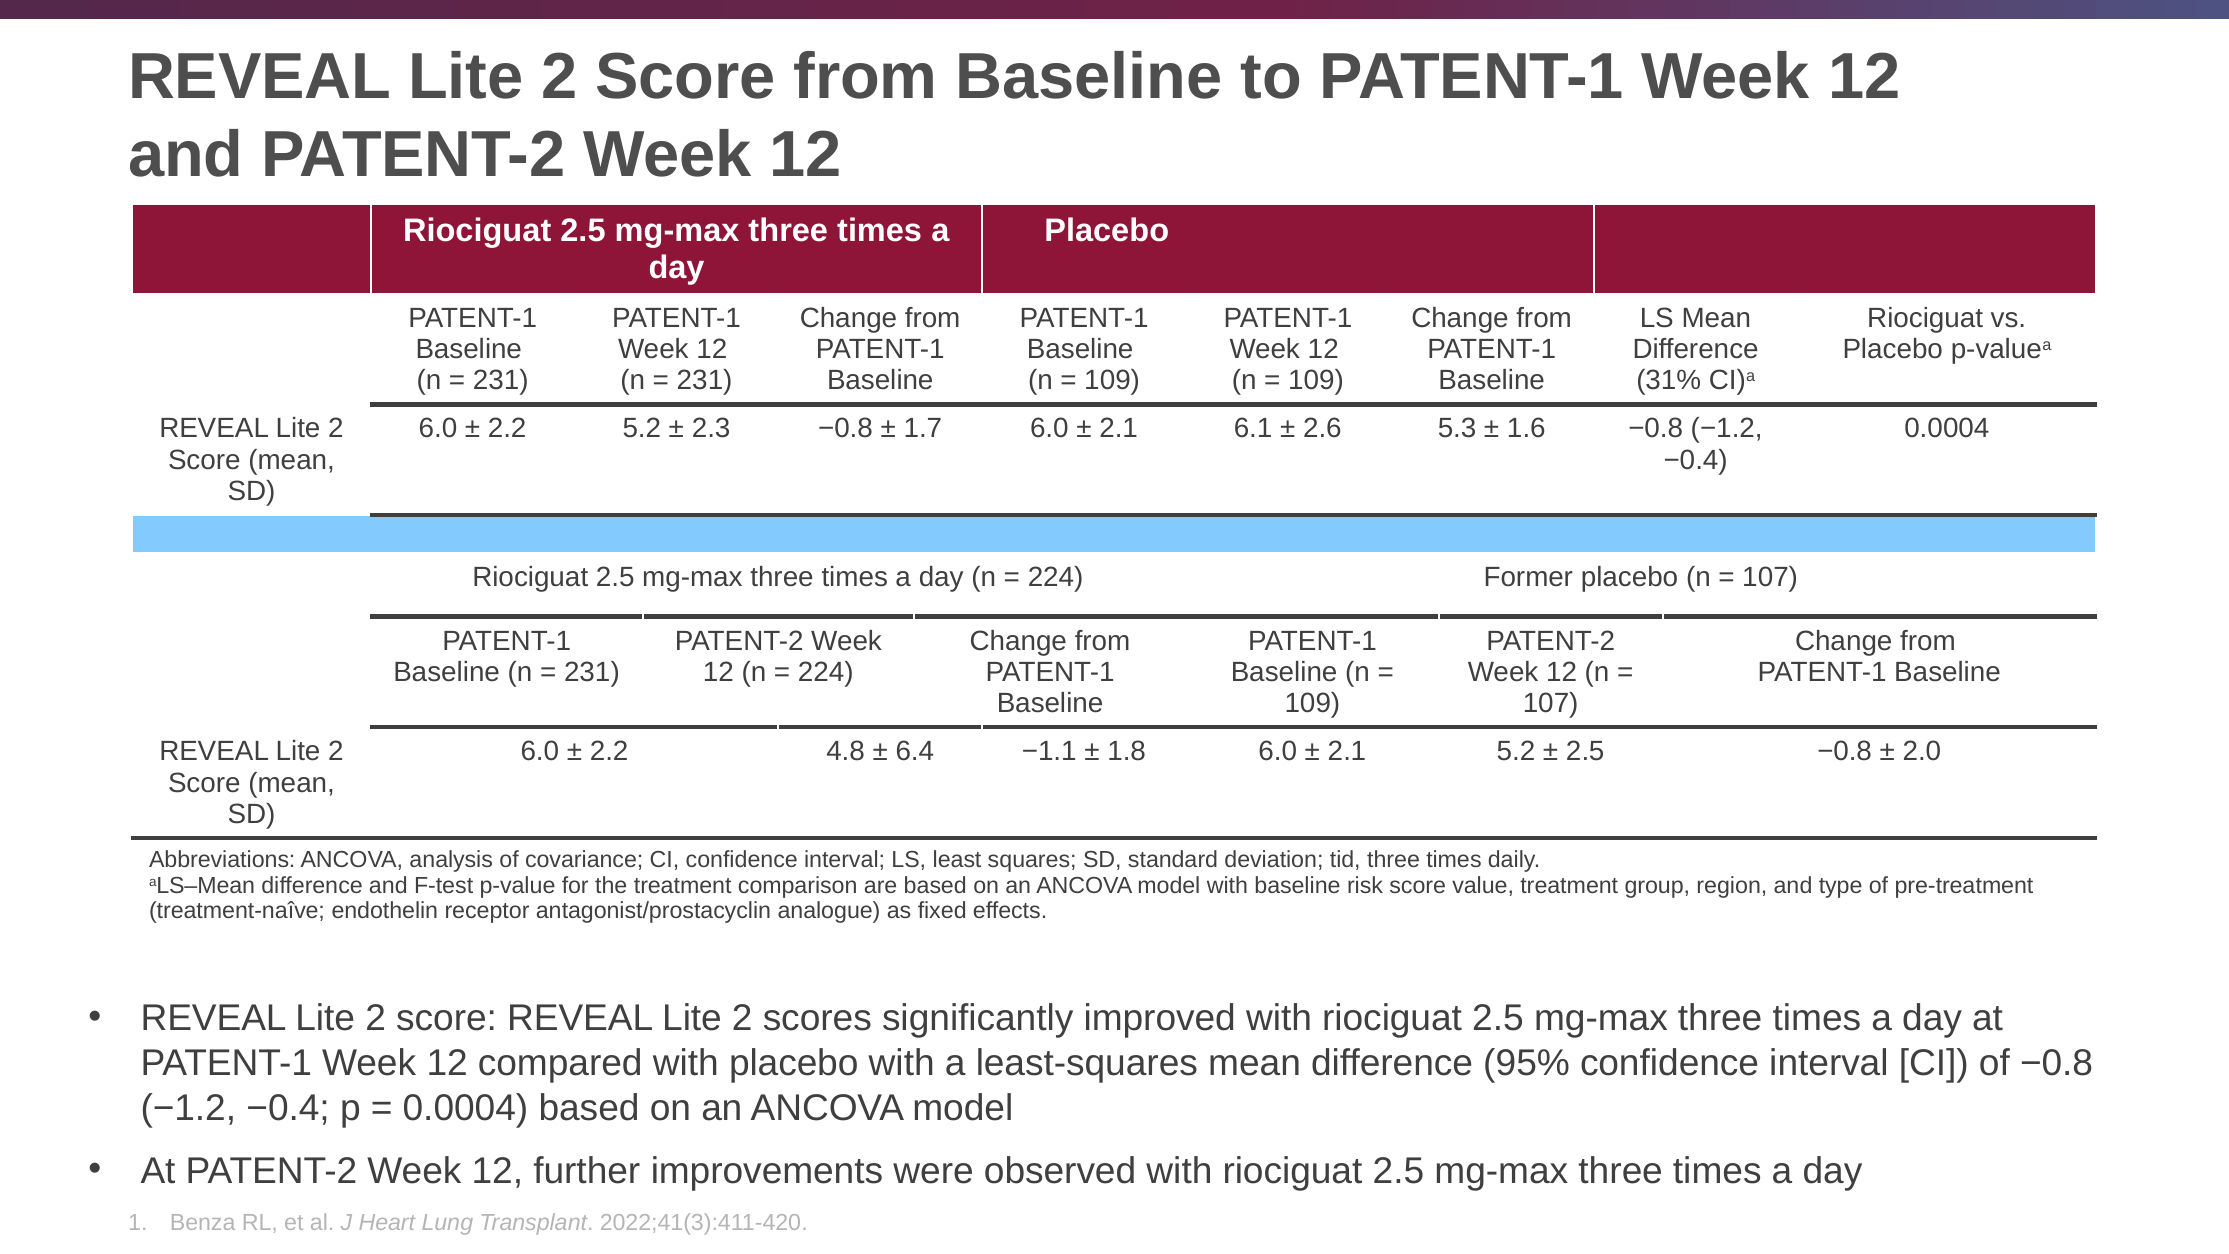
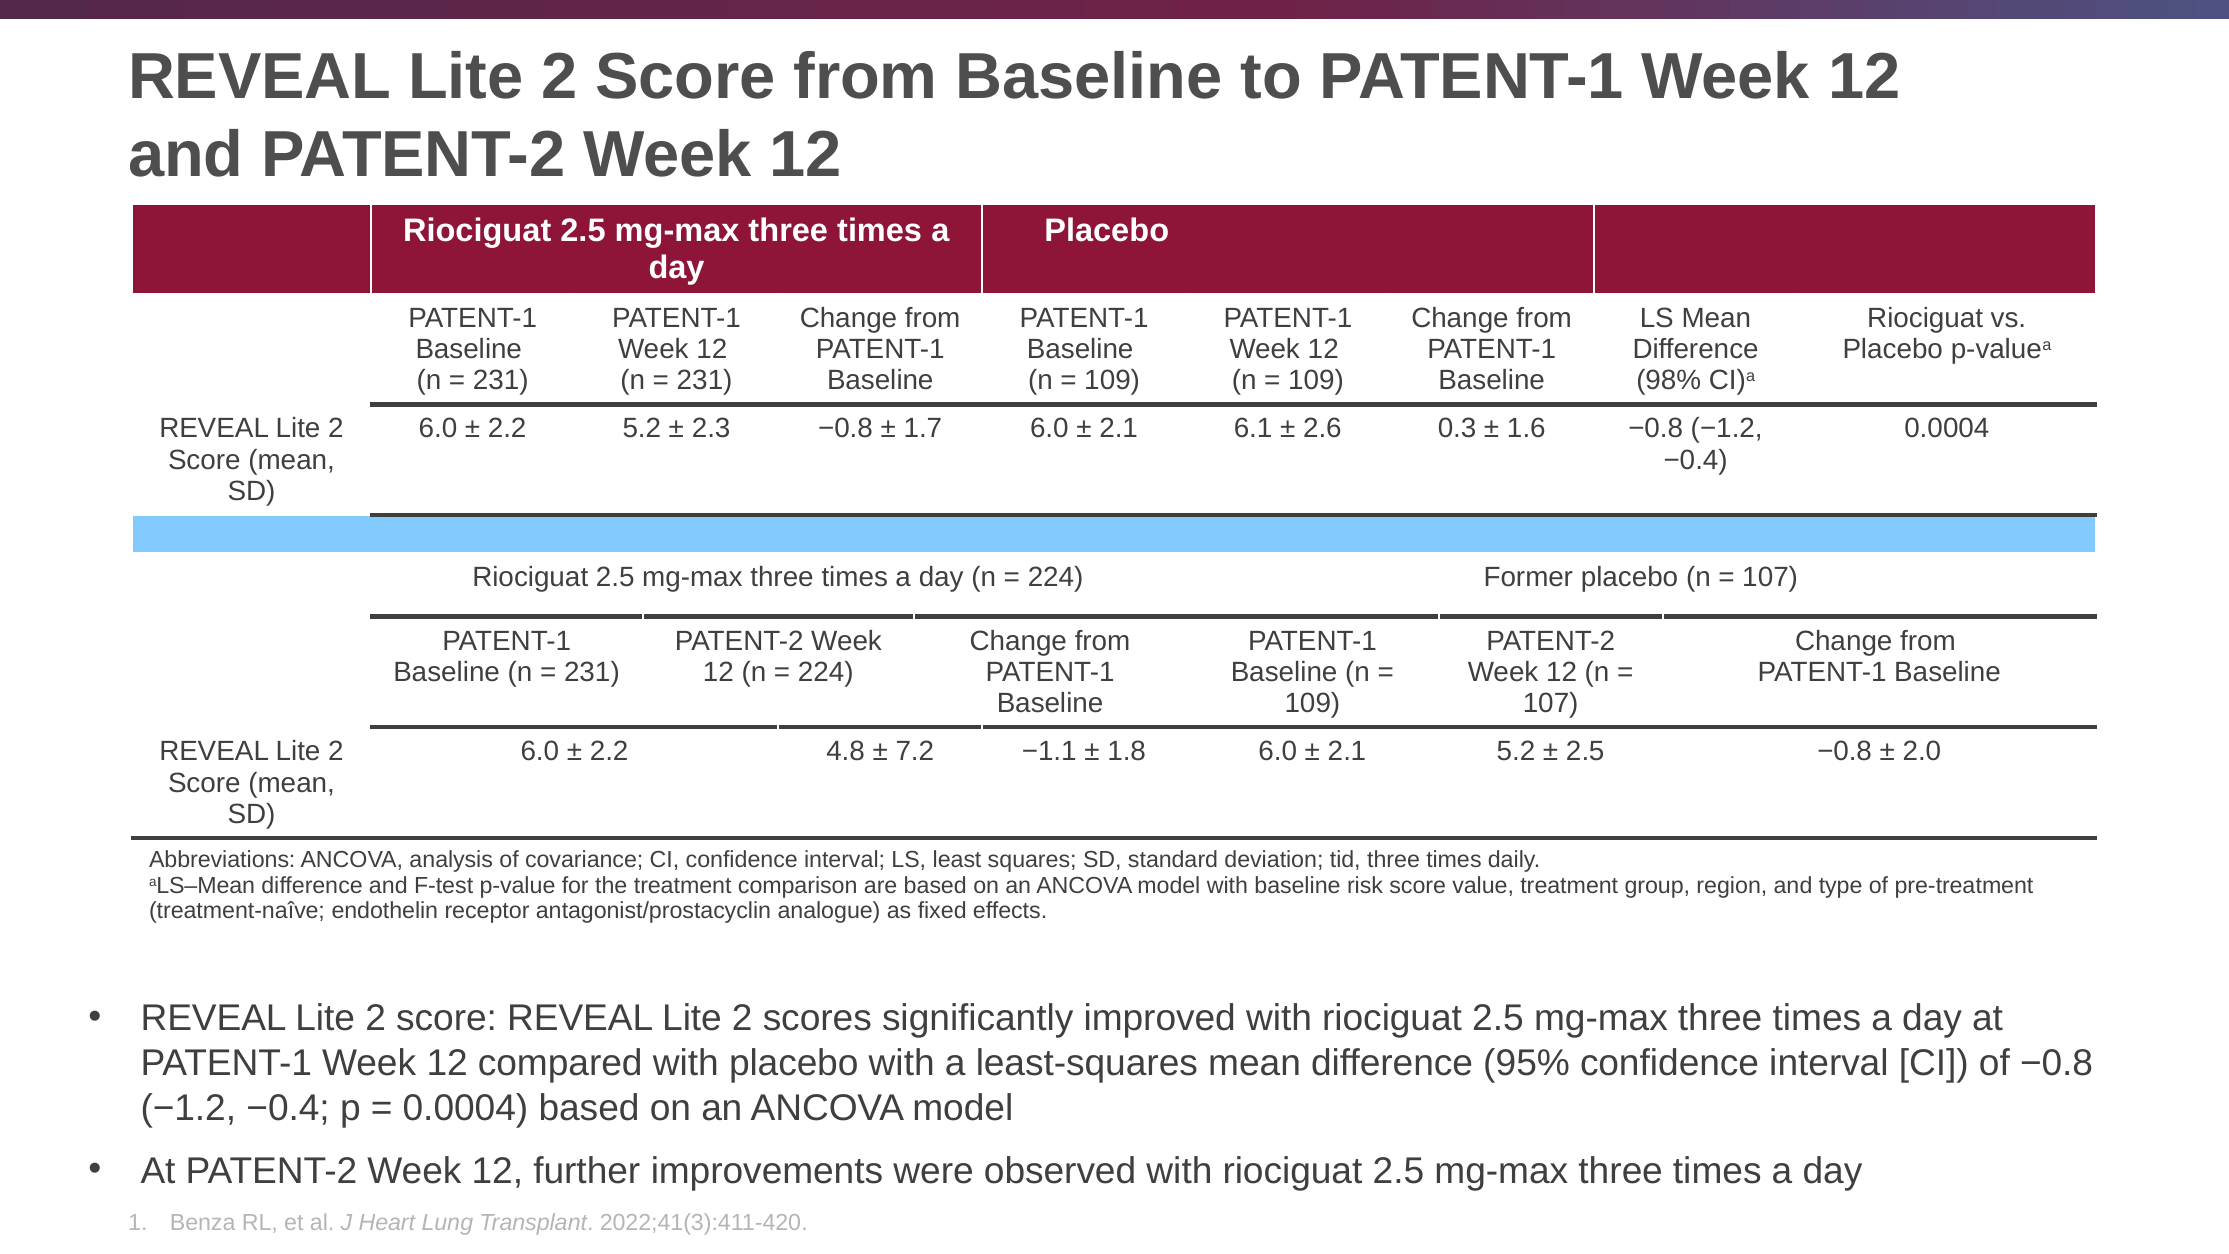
31%: 31% -> 98%
5.3: 5.3 -> 0.3
6.4: 6.4 -> 7.2
